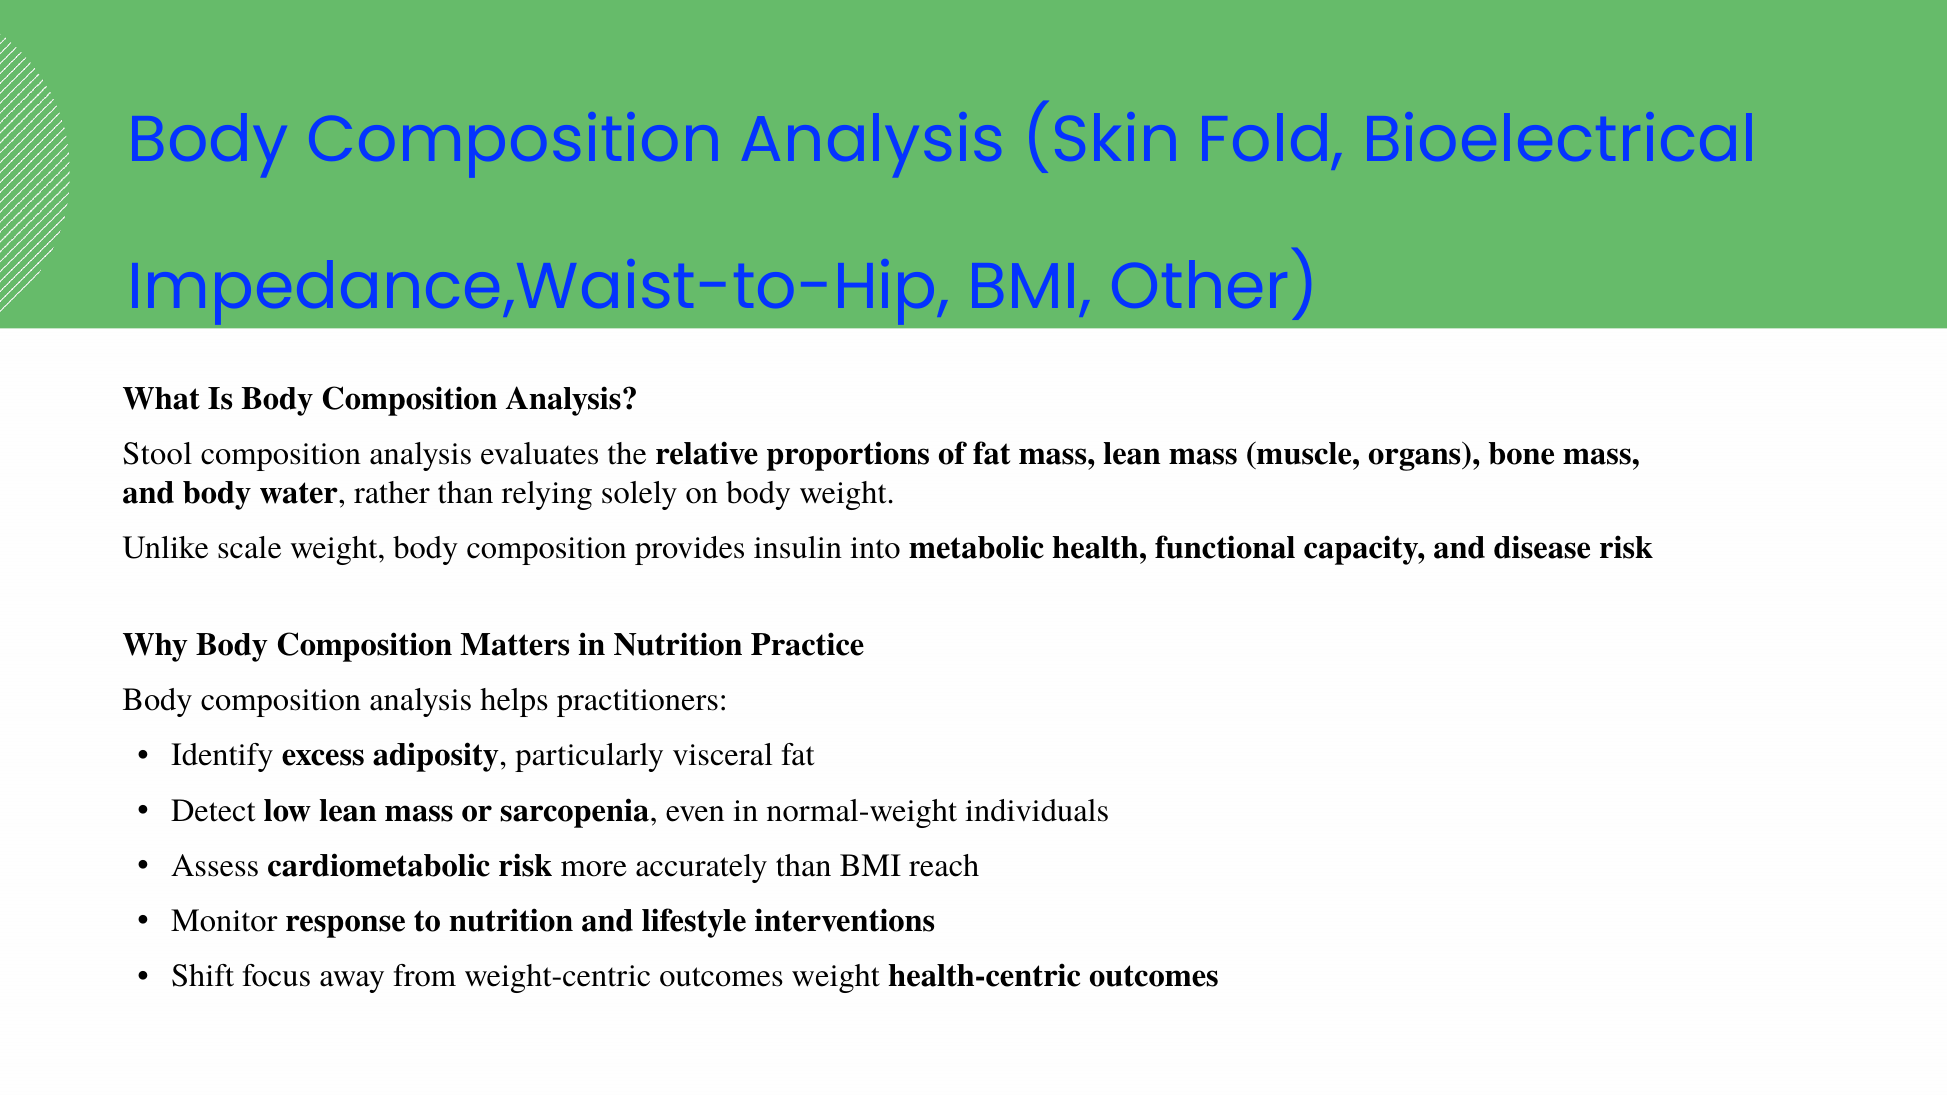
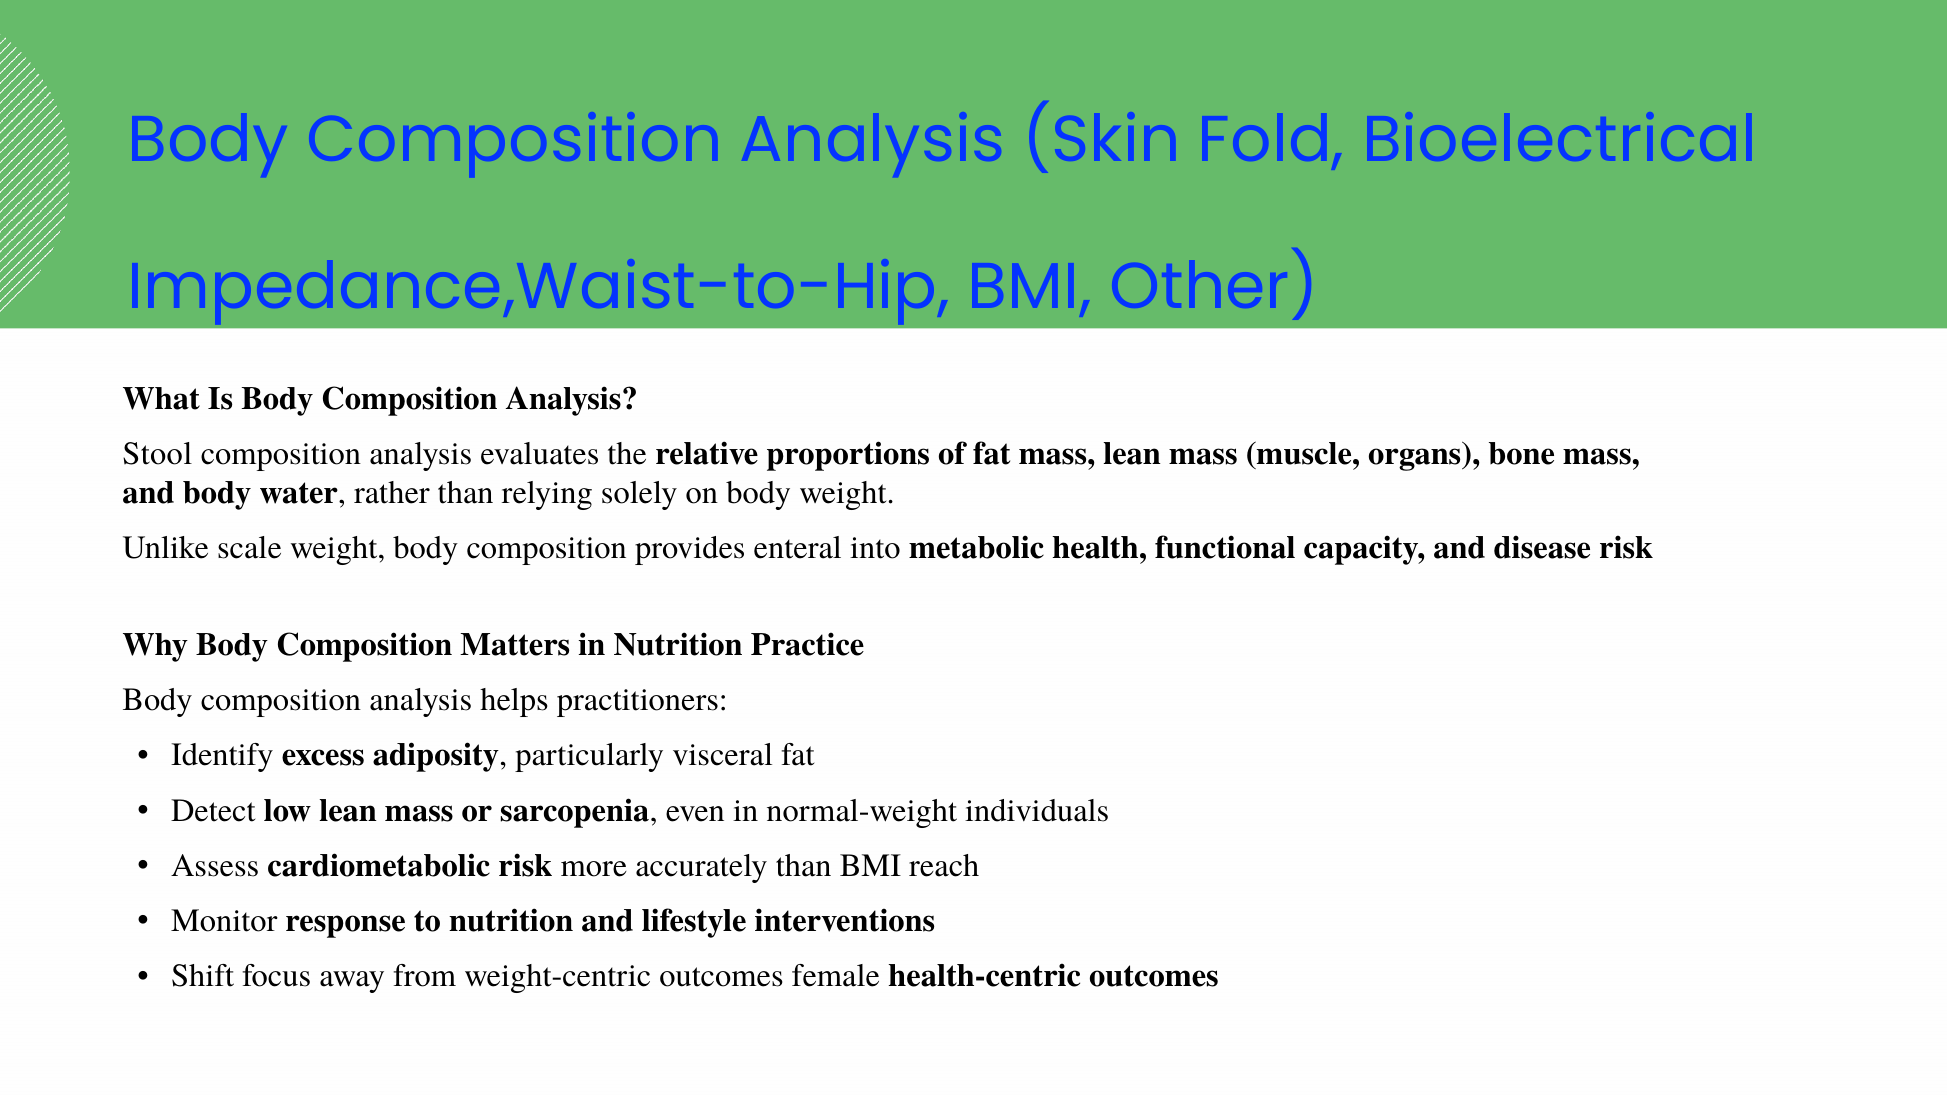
insulin: insulin -> enteral
outcomes weight: weight -> female
